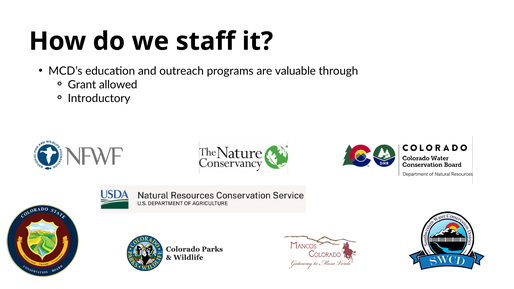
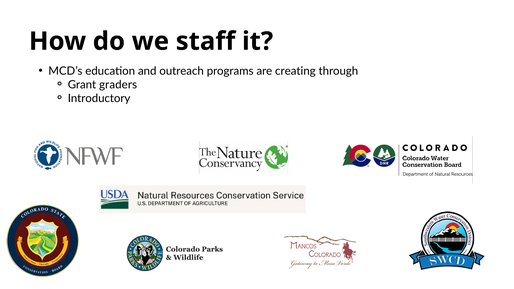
valuable: valuable -> creating
allowed: allowed -> graders
